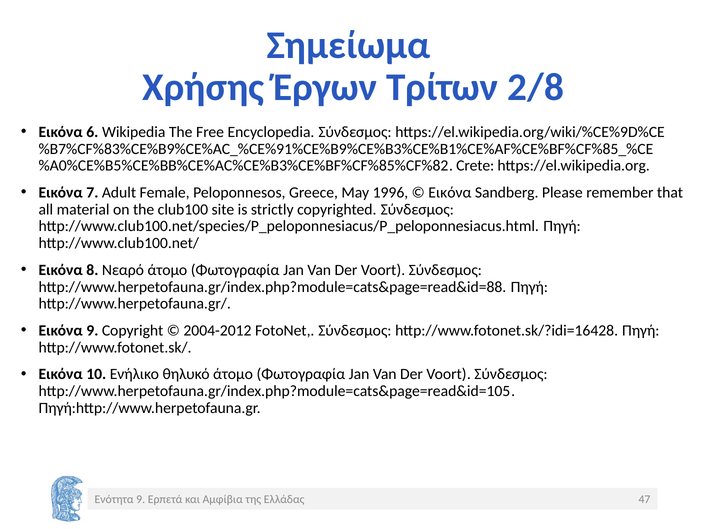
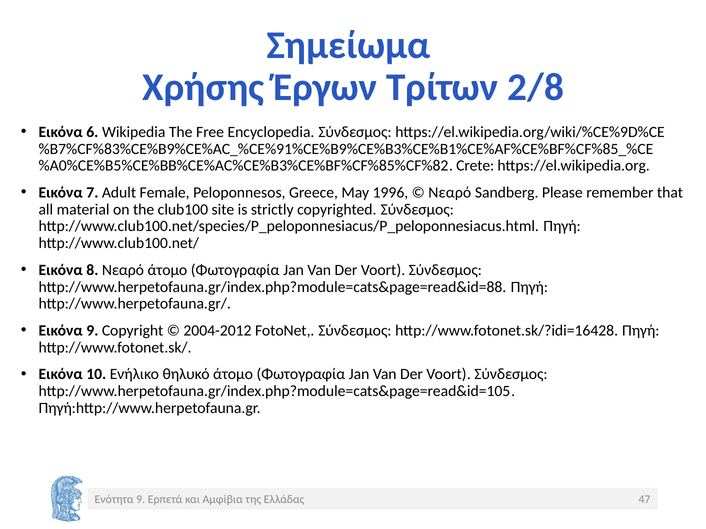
Εικόνα at (450, 193): Εικόνα -> Νεαρό
